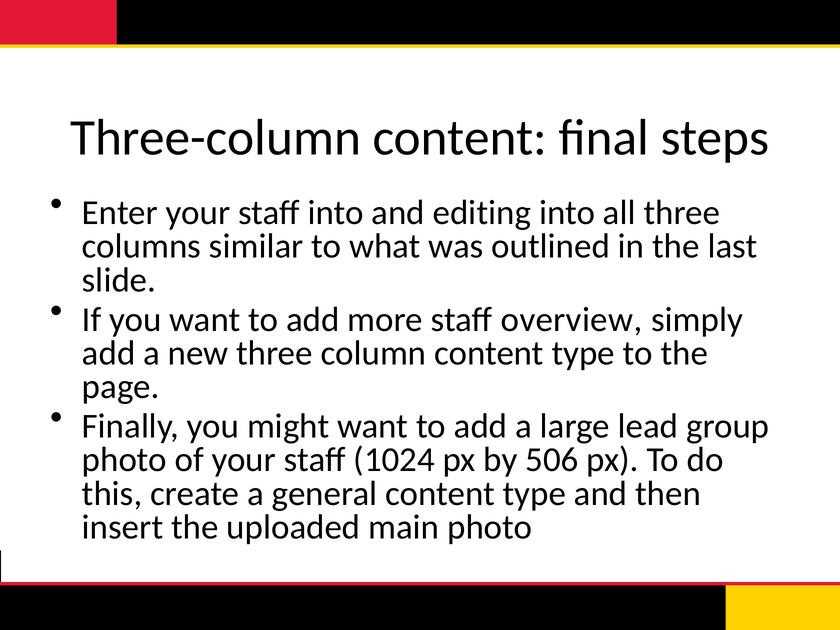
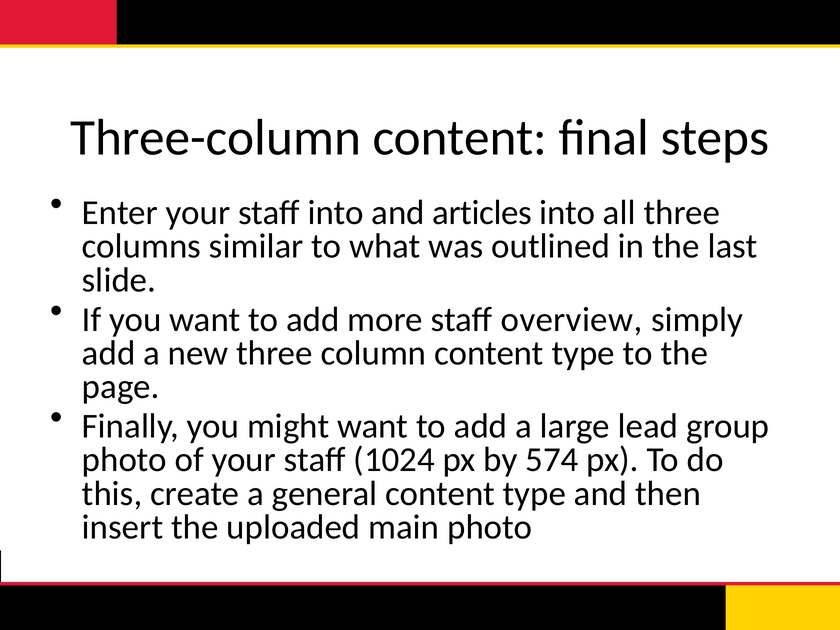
editing: editing -> articles
506: 506 -> 574
